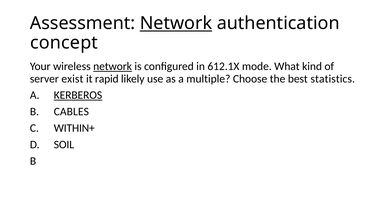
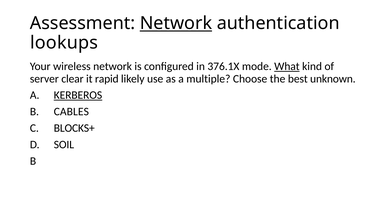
concept: concept -> lookups
network at (113, 66) underline: present -> none
612.1X: 612.1X -> 376.1X
What underline: none -> present
exist: exist -> clear
statistics: statistics -> unknown
WITHIN+: WITHIN+ -> BLOCKS+
